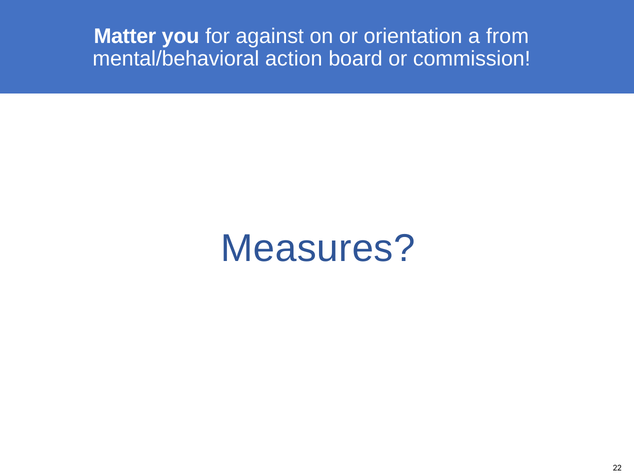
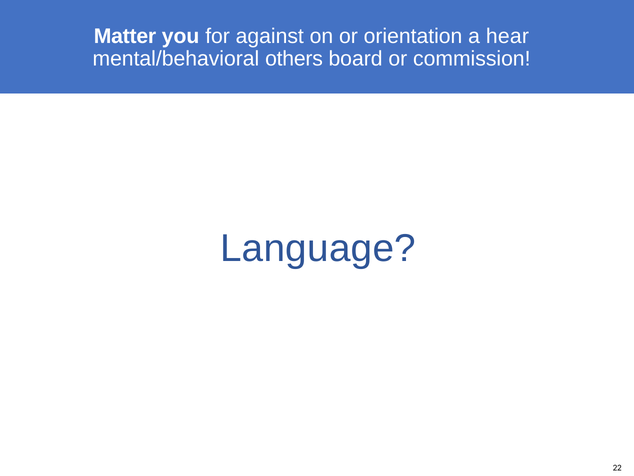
from: from -> hear
action: action -> others
Measures: Measures -> Language
